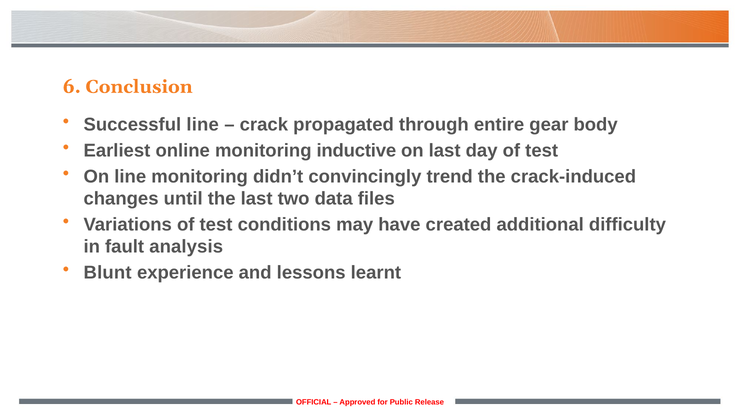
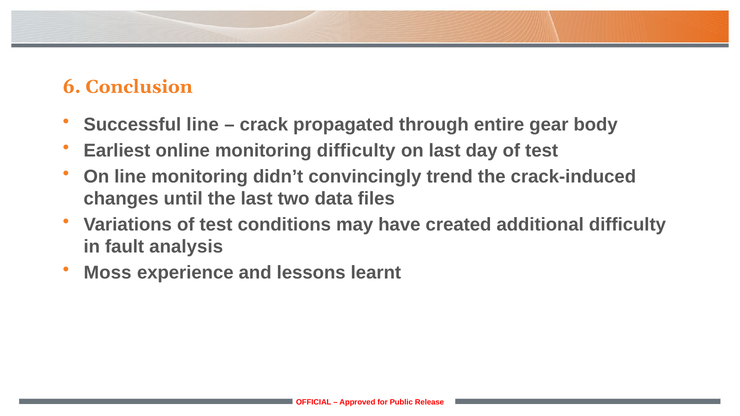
monitoring inductive: inductive -> difficulty
Blunt: Blunt -> Moss
